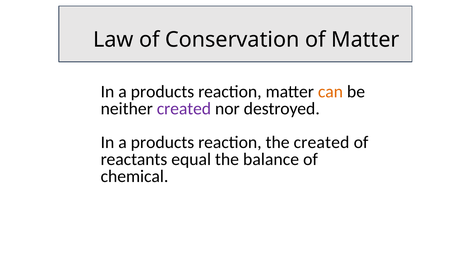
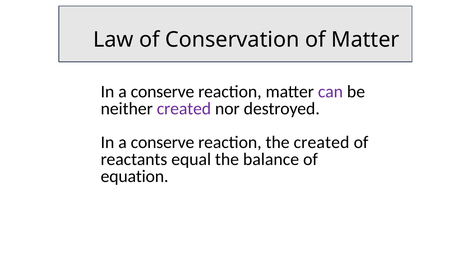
products at (162, 92): products -> conserve
can colour: orange -> purple
products at (162, 142): products -> conserve
chemical: chemical -> equation
